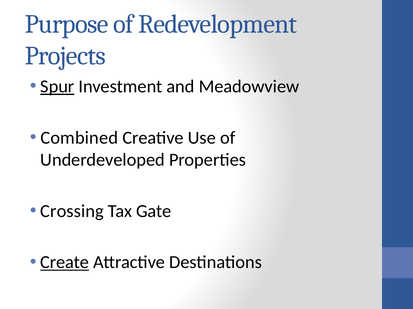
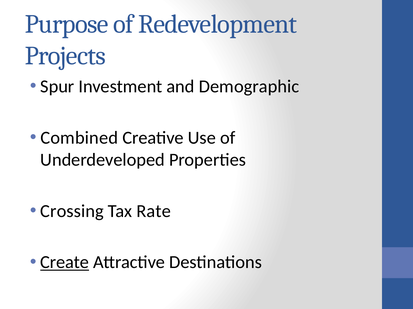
Spur underline: present -> none
Meadowview: Meadowview -> Demographic
Gate: Gate -> Rate
